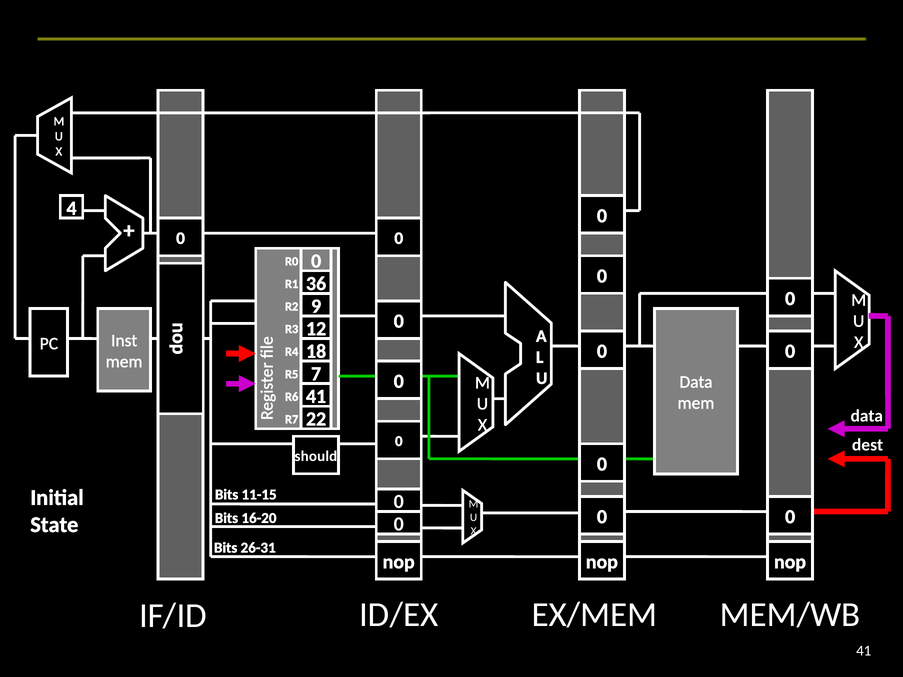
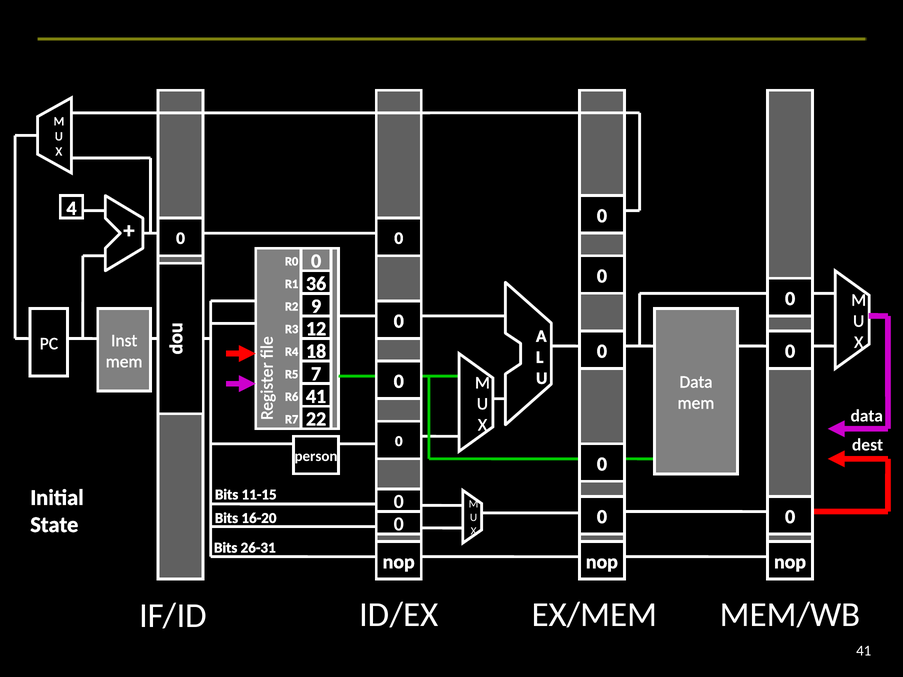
should: should -> person
